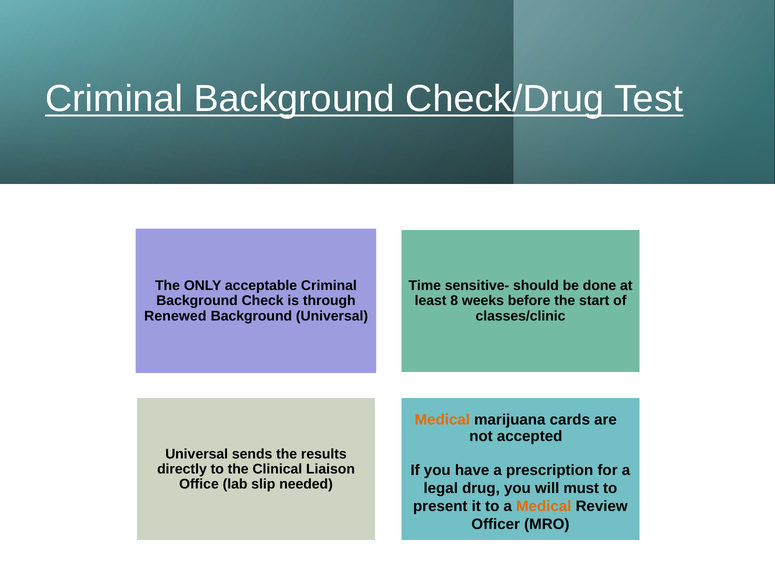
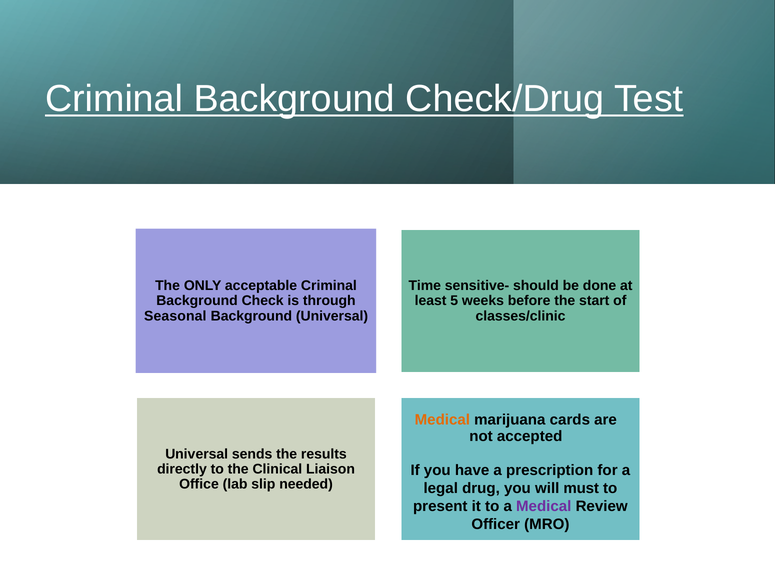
8: 8 -> 5
Renewed: Renewed -> Seasonal
Medical at (544, 507) colour: orange -> purple
